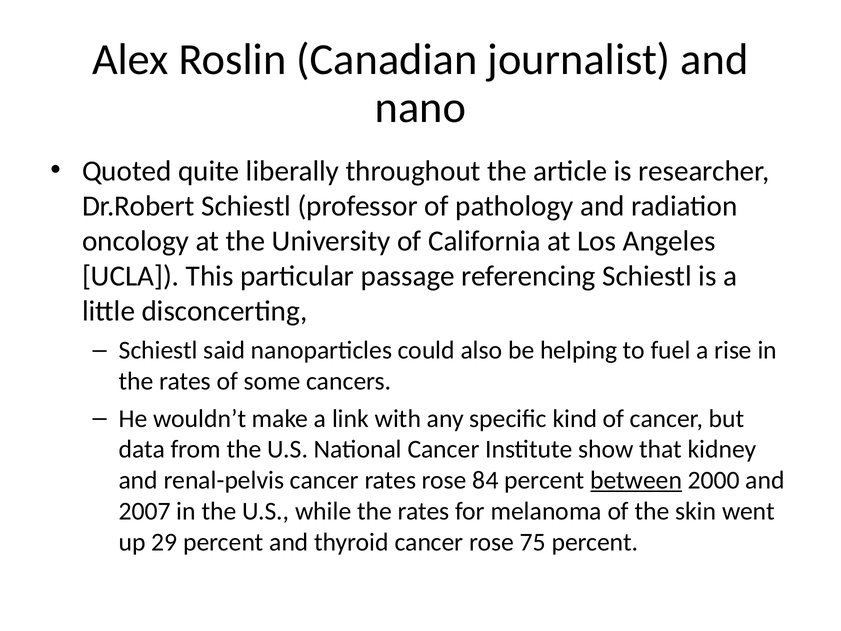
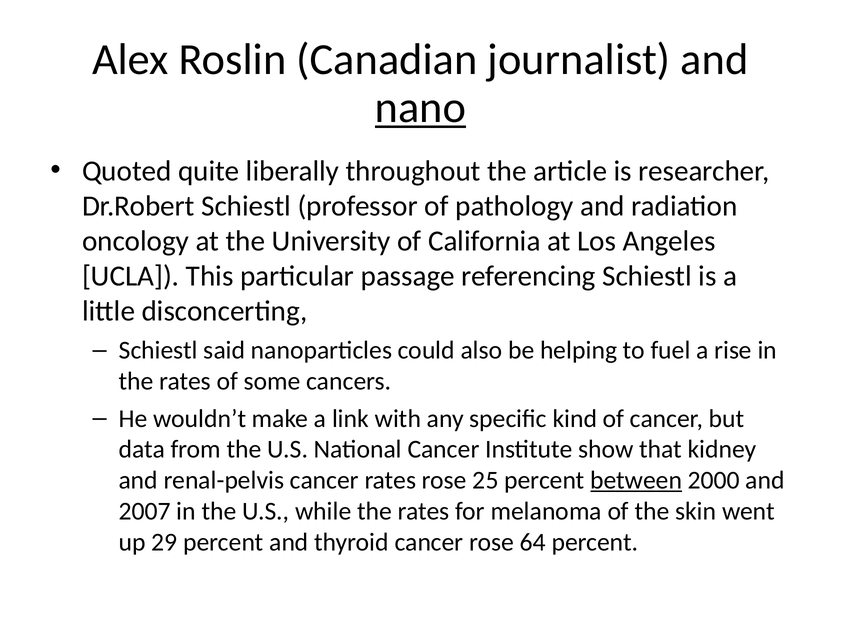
nano underline: none -> present
84: 84 -> 25
75: 75 -> 64
